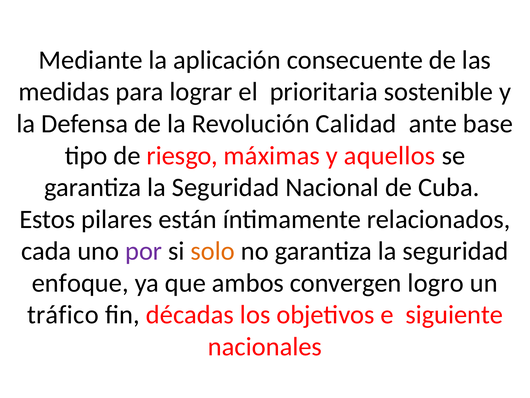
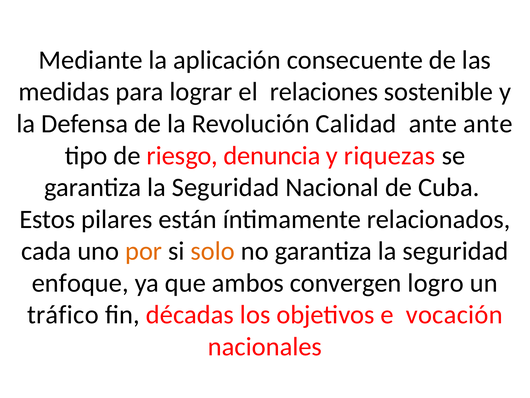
prioritaria: prioritaria -> relaciones
ante base: base -> ante
máximas: máximas -> denuncia
aquellos: aquellos -> riquezas
por colour: purple -> orange
siguiente: siguiente -> vocación
